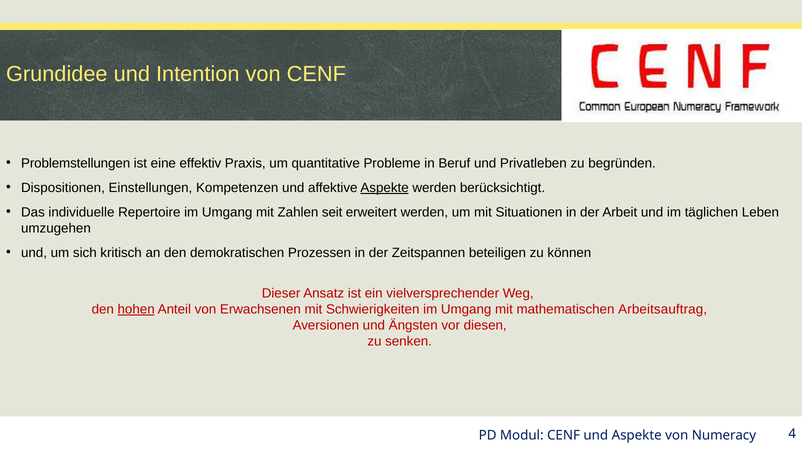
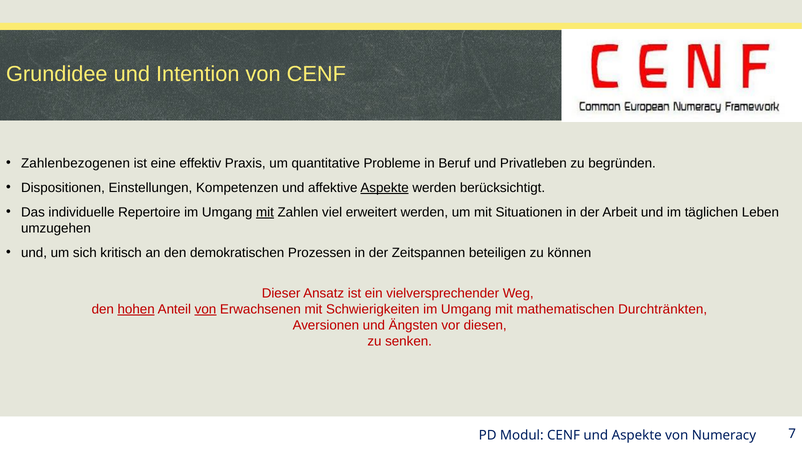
Problemstellungen: Problemstellungen -> Zahlenbezogenen
mit at (265, 212) underline: none -> present
seit: seit -> viel
von at (206, 309) underline: none -> present
Arbeitsauftrag: Arbeitsauftrag -> Durchtränkten
4: 4 -> 7
